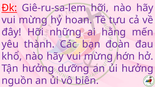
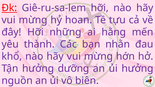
đoàn: đoàn -> nhằn
